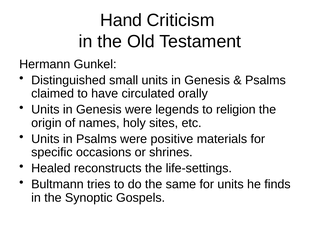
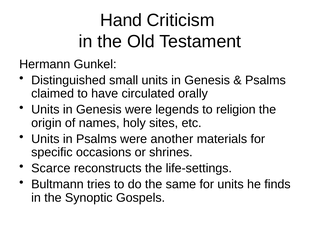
positive: positive -> another
Healed: Healed -> Scarce
